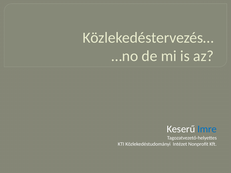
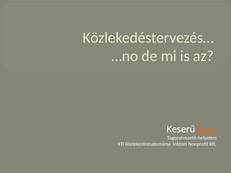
Imre colour: blue -> orange
